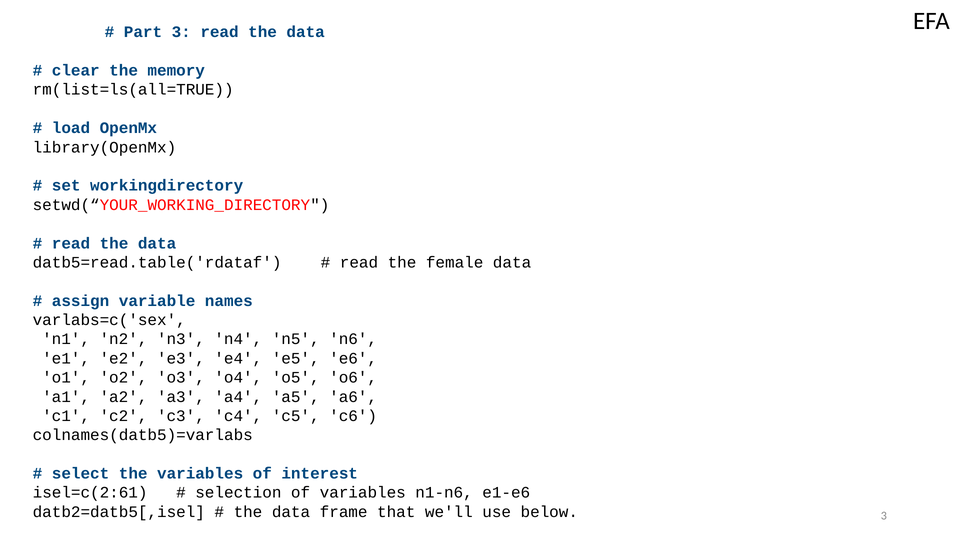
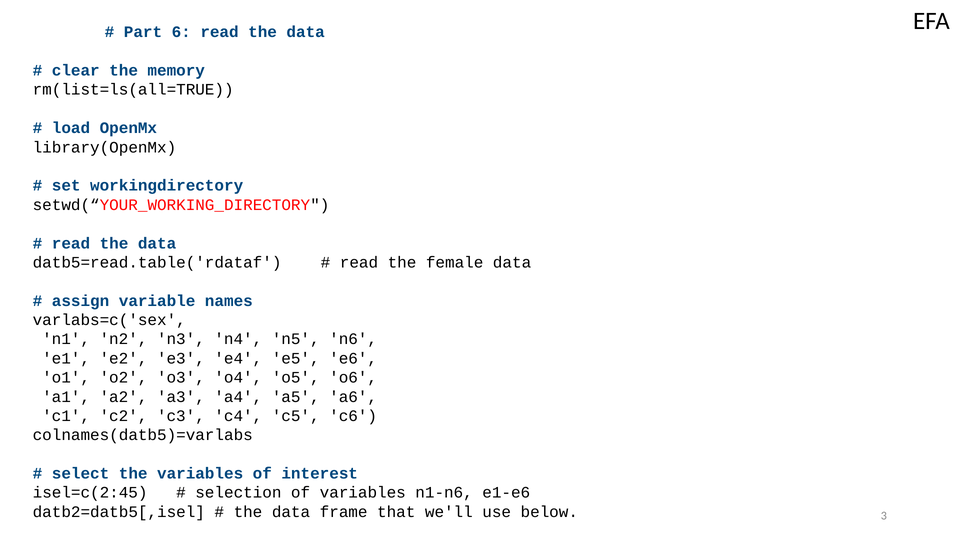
Part 3: 3 -> 6
isel=c(2:61: isel=c(2:61 -> isel=c(2:45
